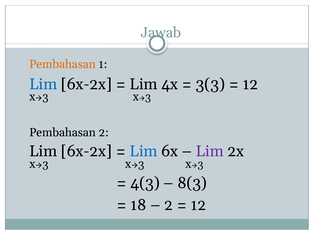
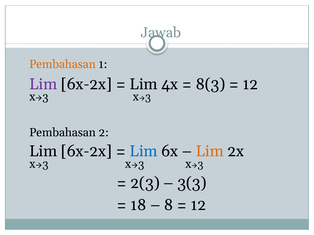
Lim at (43, 84) colour: blue -> purple
3(3: 3(3 -> 8(3
Lim at (210, 152) colour: purple -> orange
4(3: 4(3 -> 2(3
8(3: 8(3 -> 3(3
2 at (169, 205): 2 -> 8
